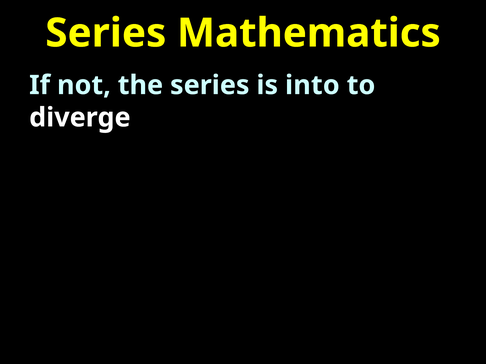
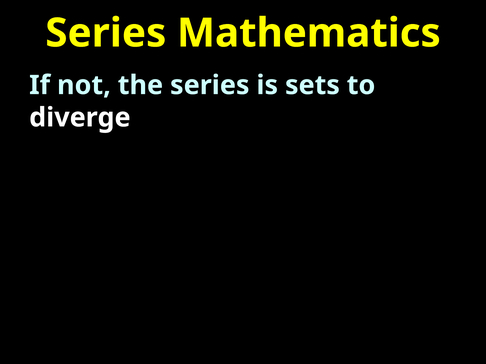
into: into -> sets
